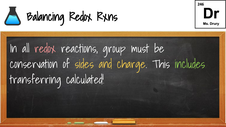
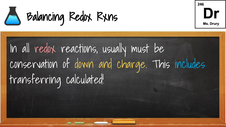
group: group -> usually
sides: sides -> down
includes colour: light green -> light blue
